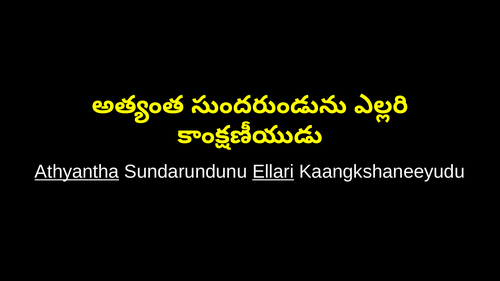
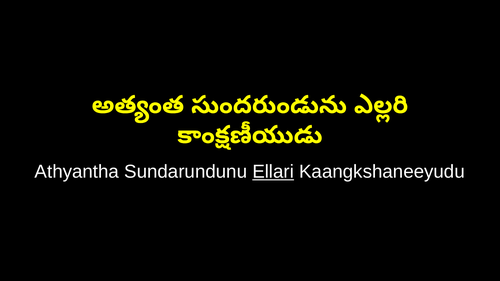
Athyantha underline: present -> none
